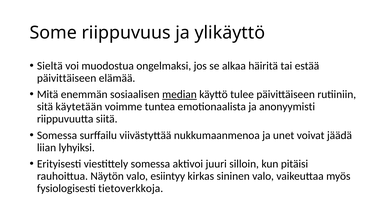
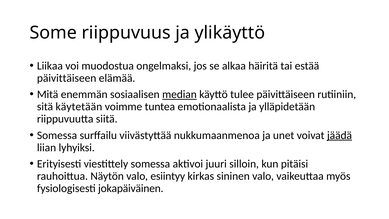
Sieltä: Sieltä -> Liikaa
anonyymisti: anonyymisti -> ylläpidetään
jäädä underline: none -> present
tietoverkkoja: tietoverkkoja -> jokapäiväinen
